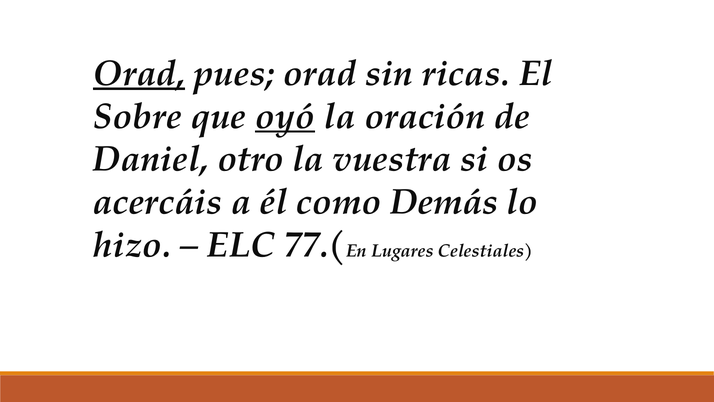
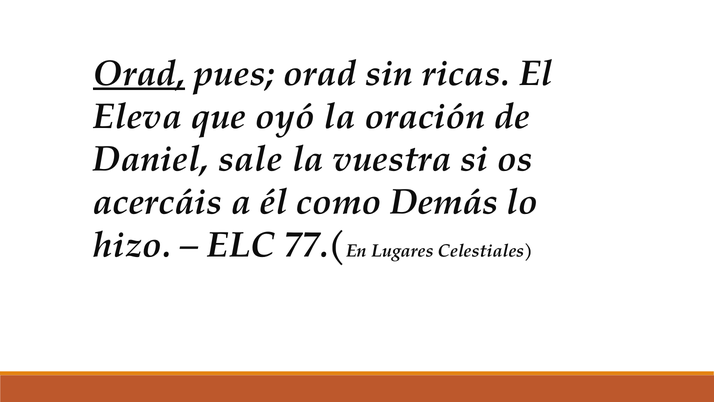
Sobre: Sobre -> Eleva
oyó underline: present -> none
otro: otro -> sale
